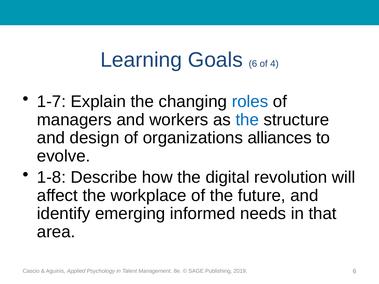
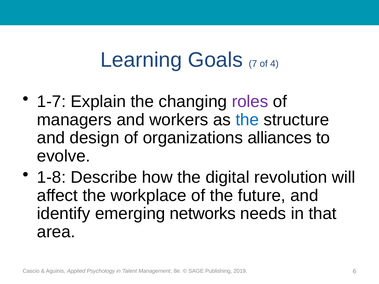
Goals 6: 6 -> 7
roles colour: blue -> purple
informed: informed -> networks
